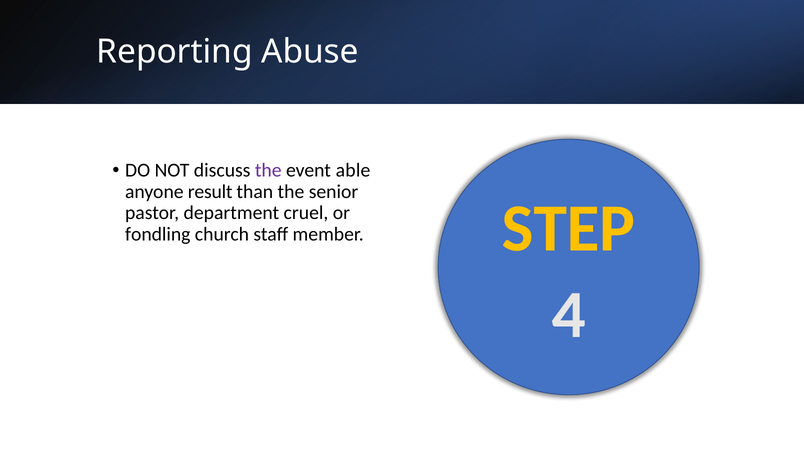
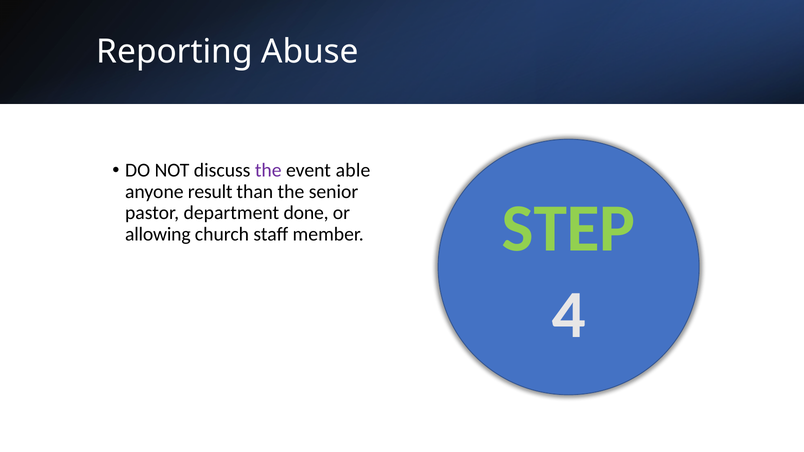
cruel: cruel -> done
fondling: fondling -> allowing
STEP colour: yellow -> light green
